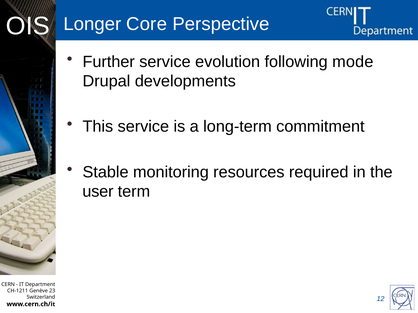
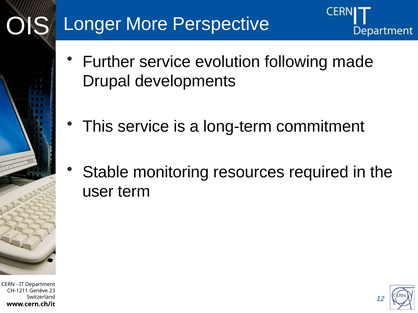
Core: Core -> More
mode: mode -> made
